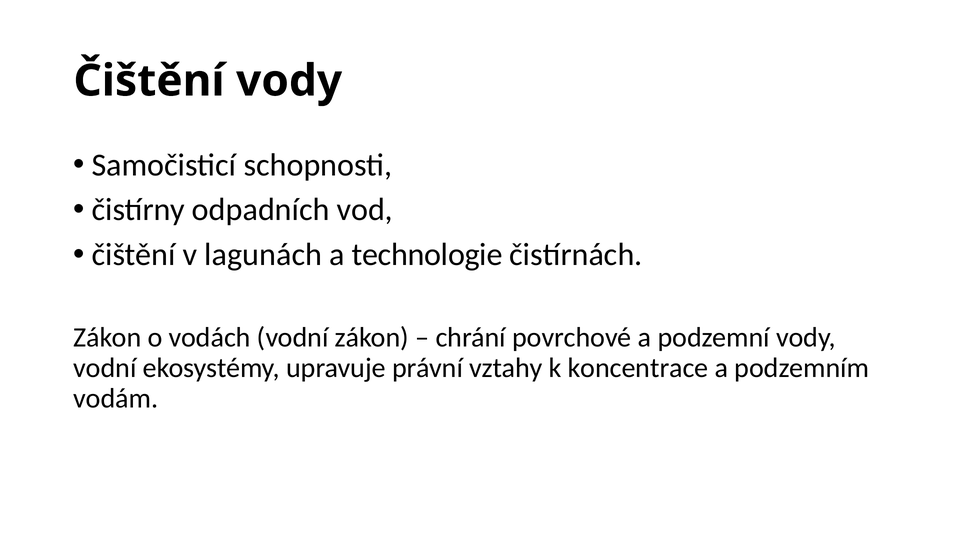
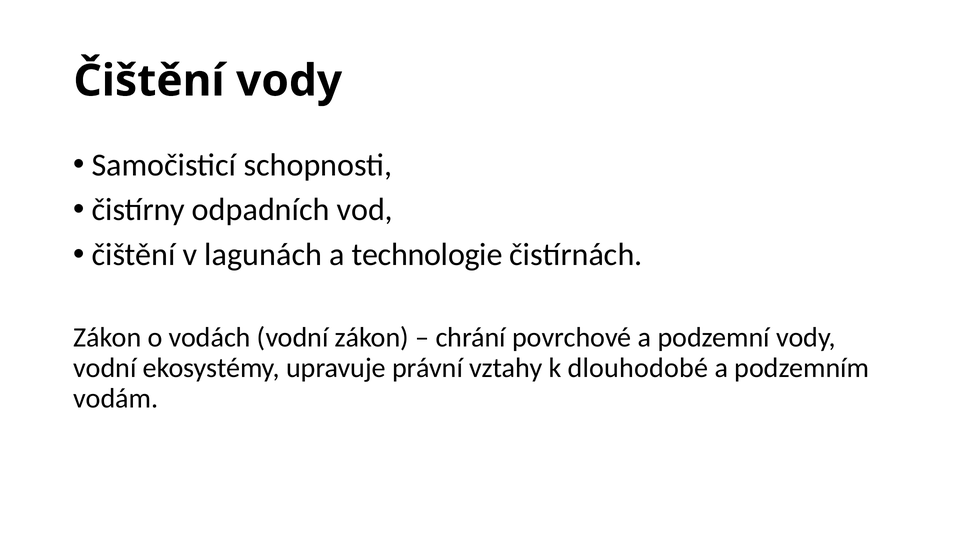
koncentrace: koncentrace -> dlouhodobé
